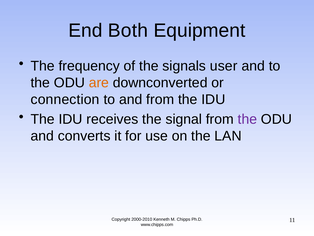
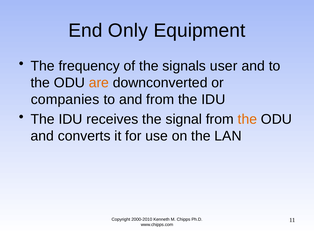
Both: Both -> Only
connection: connection -> companies
the at (247, 119) colour: purple -> orange
